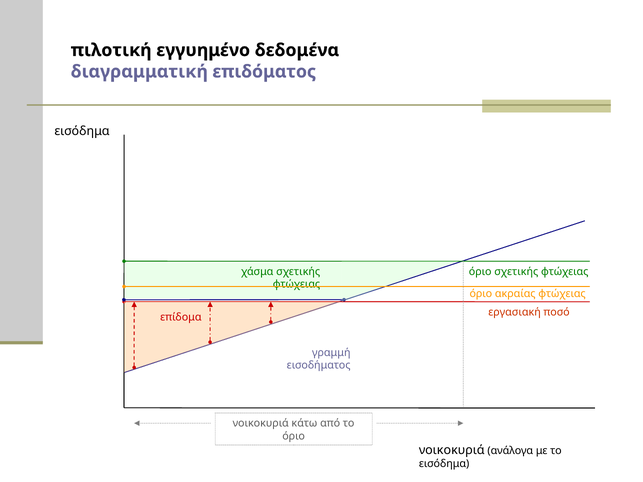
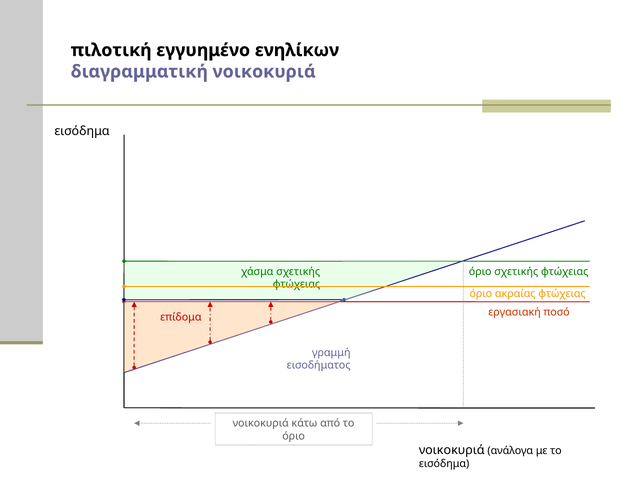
δεδομένα: δεδομένα -> ενηλίκων
διαγραμματική επιδόματος: επιδόματος -> νοικοκυριά
